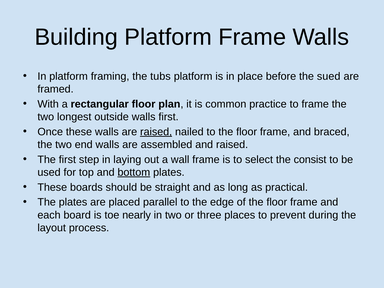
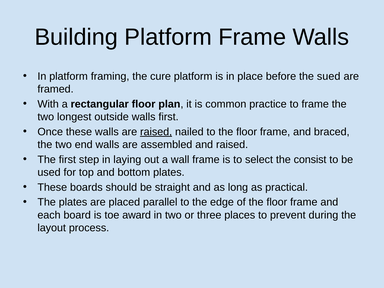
tubs: tubs -> cure
bottom underline: present -> none
nearly: nearly -> award
